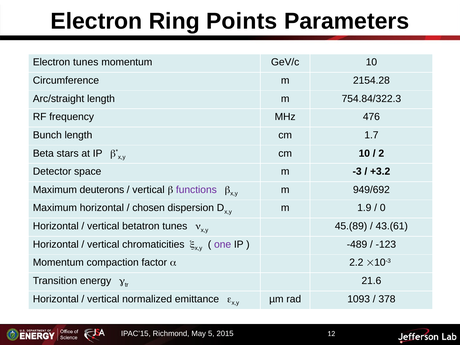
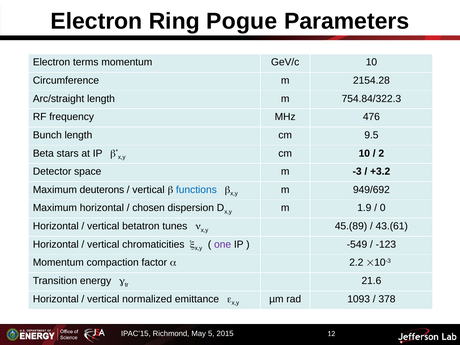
Points: Points -> Pogue
Electron tunes: tunes -> terms
1.7: 1.7 -> 9.5
functions colour: purple -> blue
-489: -489 -> -549
